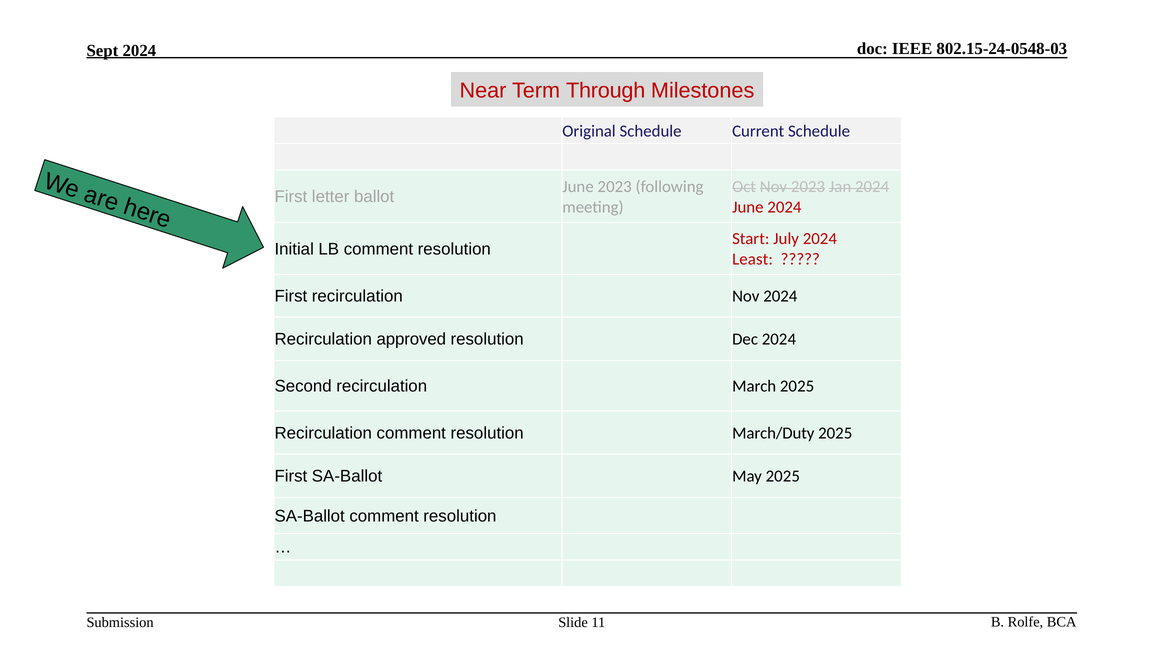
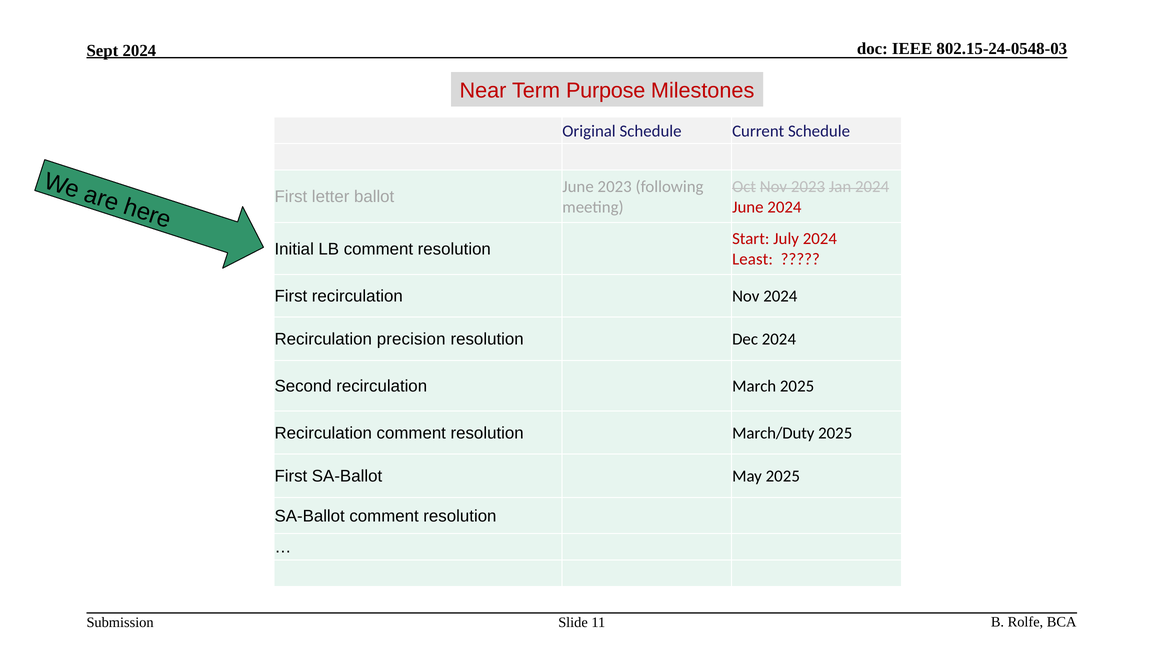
Through: Through -> Purpose
approved: approved -> precision
